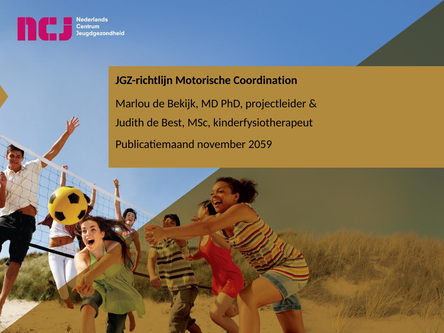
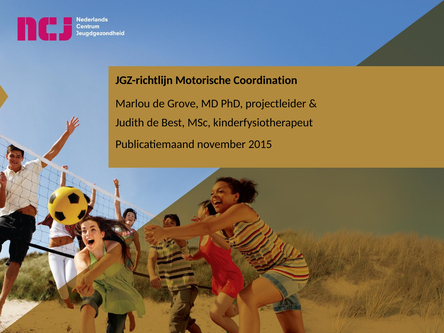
Bekijk: Bekijk -> Grove
2059: 2059 -> 2015
